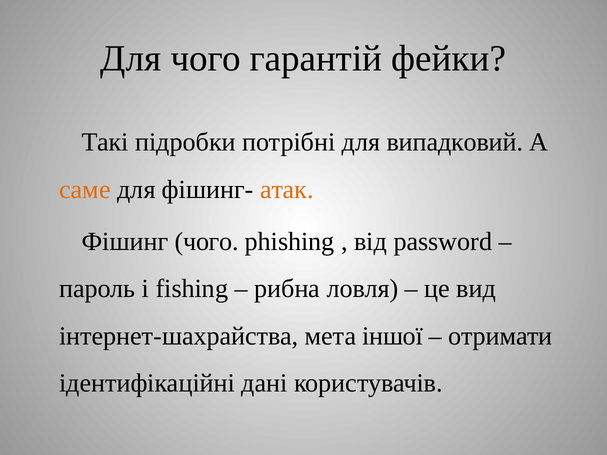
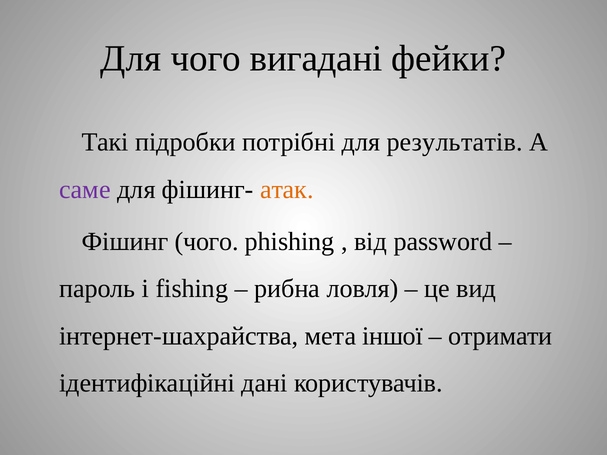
гарантій: гарантій -> вигадані
випадковий: випадковий -> результатів
саме colour: orange -> purple
